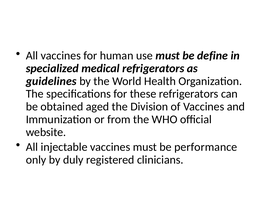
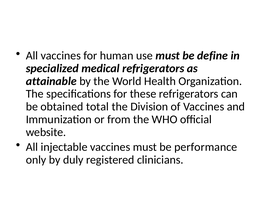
guidelines: guidelines -> attainable
aged: aged -> total
